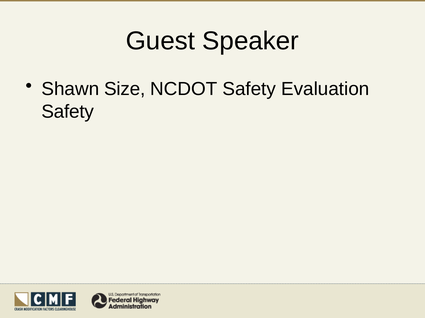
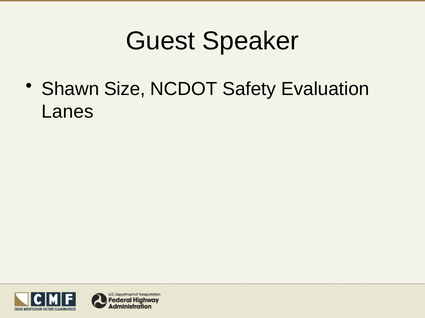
Safety at (68, 112): Safety -> Lanes
